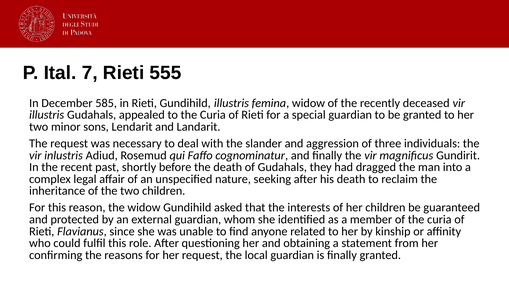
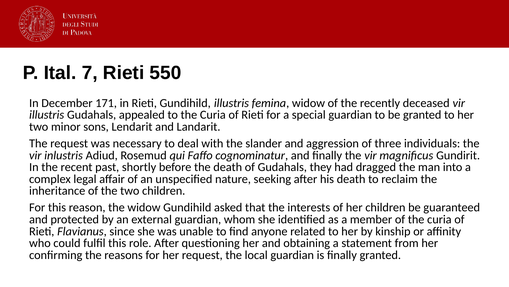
555: 555 -> 550
585: 585 -> 171
